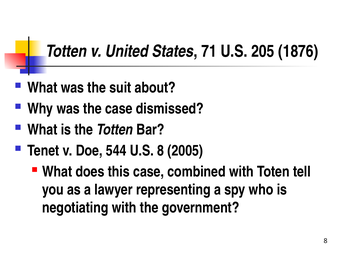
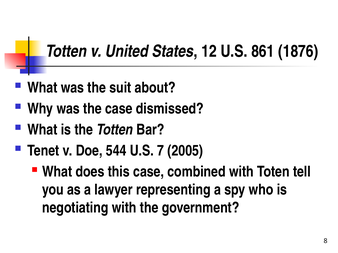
71: 71 -> 12
205: 205 -> 861
U.S 8: 8 -> 7
